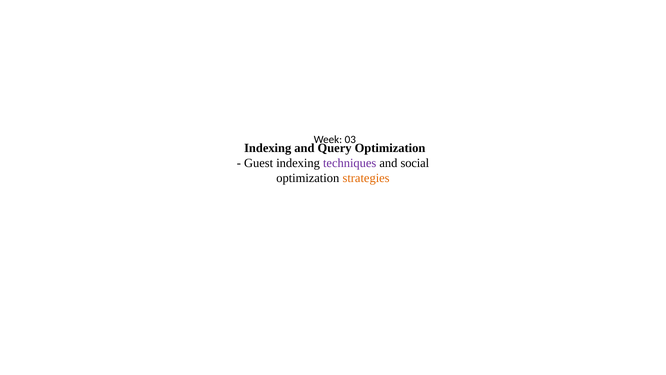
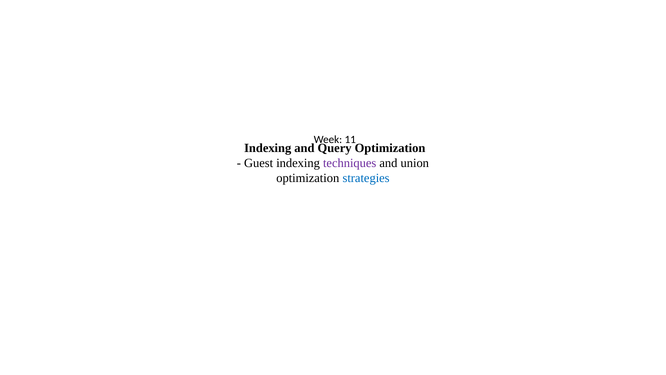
03: 03 -> 11
social: social -> union
strategies colour: orange -> blue
